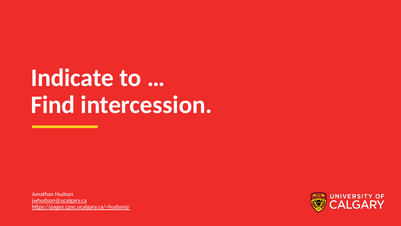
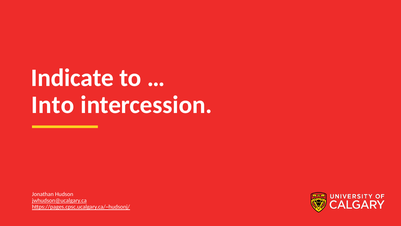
Find: Find -> Into
